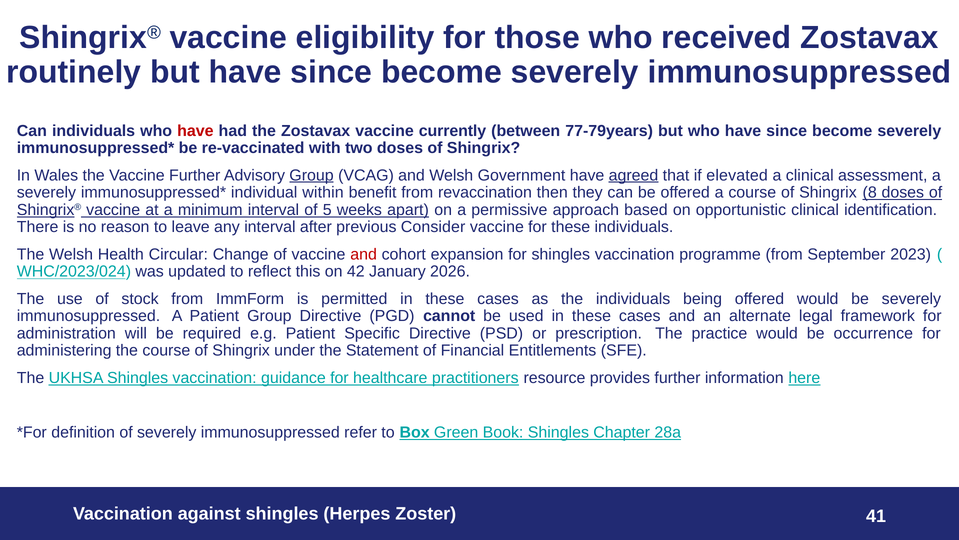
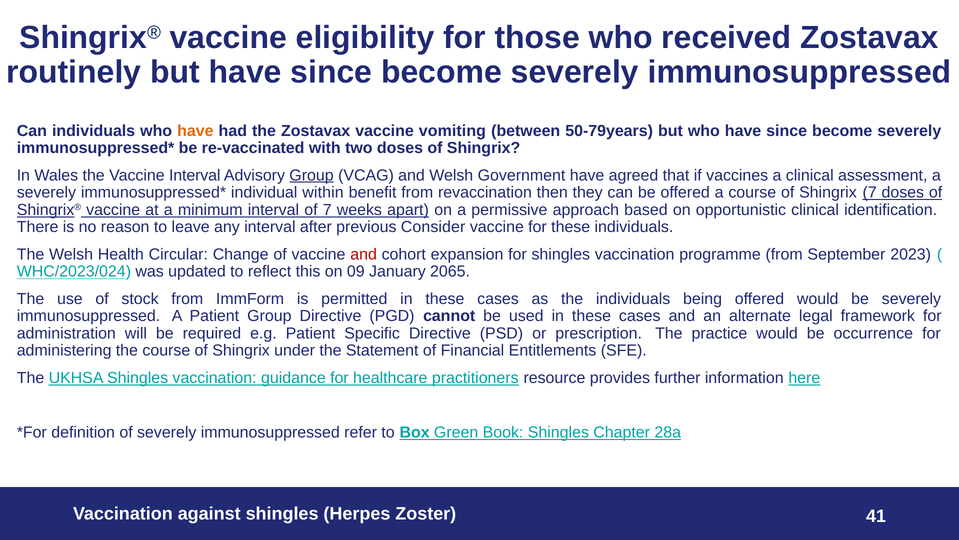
have at (195, 131) colour: red -> orange
currently: currently -> vomiting
77-79years: 77-79years -> 50-79years
Vaccine Further: Further -> Interval
agreed underline: present -> none
elevated: elevated -> vaccines
Shingrix 8: 8 -> 7
of 5: 5 -> 7
42: 42 -> 09
2026: 2026 -> 2065
